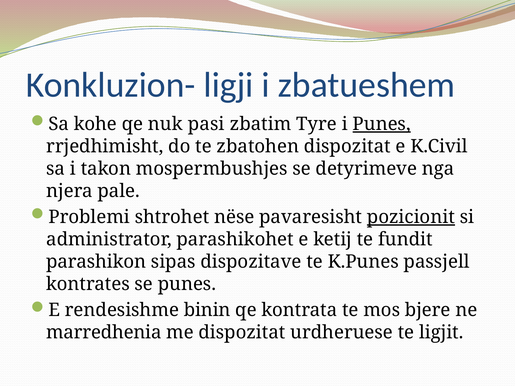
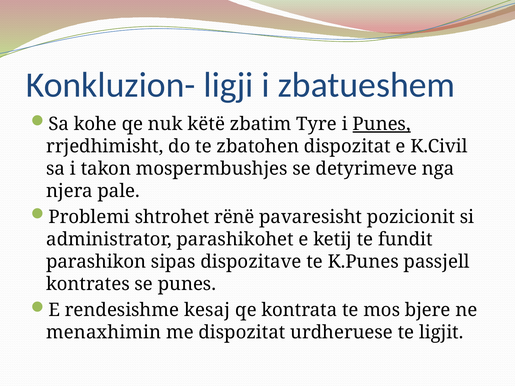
pasi: pasi -> këtë
nëse: nëse -> rënë
pozicionit underline: present -> none
binin: binin -> kesaj
marredhenia: marredhenia -> menaxhimin
